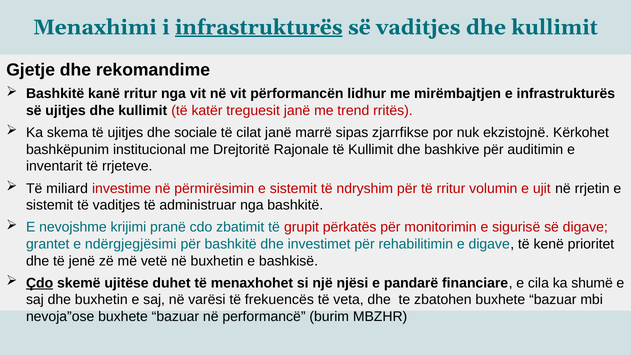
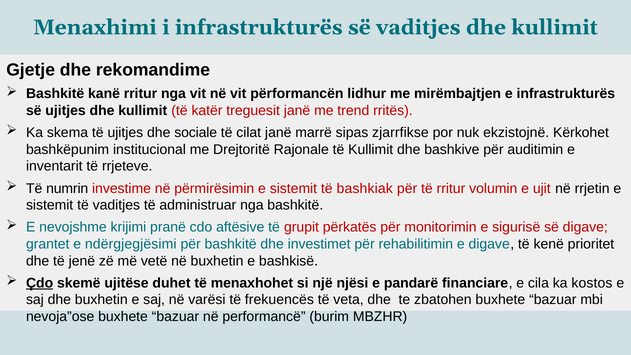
infrastrukturës at (259, 27) underline: present -> none
miliard: miliard -> numrin
ndryshim: ndryshim -> bashkiak
zbatimit: zbatimit -> aftësive
shumë: shumë -> kostos
